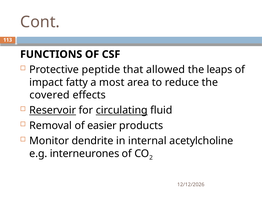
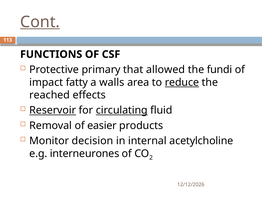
Cont underline: none -> present
peptide: peptide -> primary
leaps: leaps -> fundi
most: most -> walls
reduce underline: none -> present
covered: covered -> reached
dendrite: dendrite -> decision
